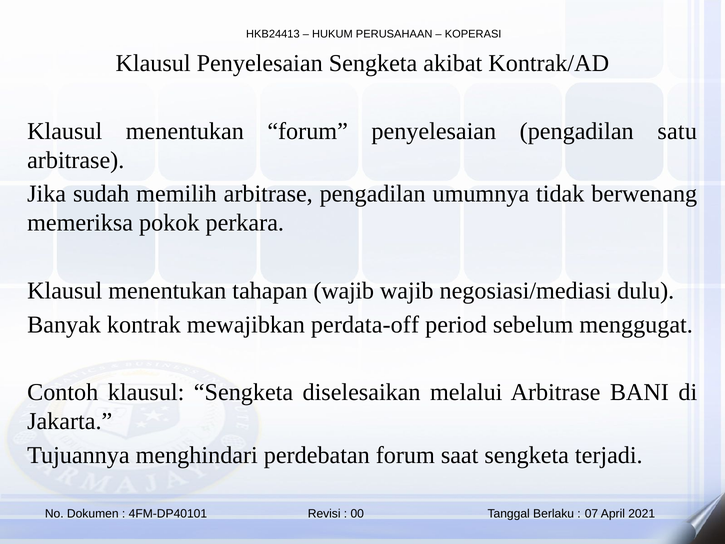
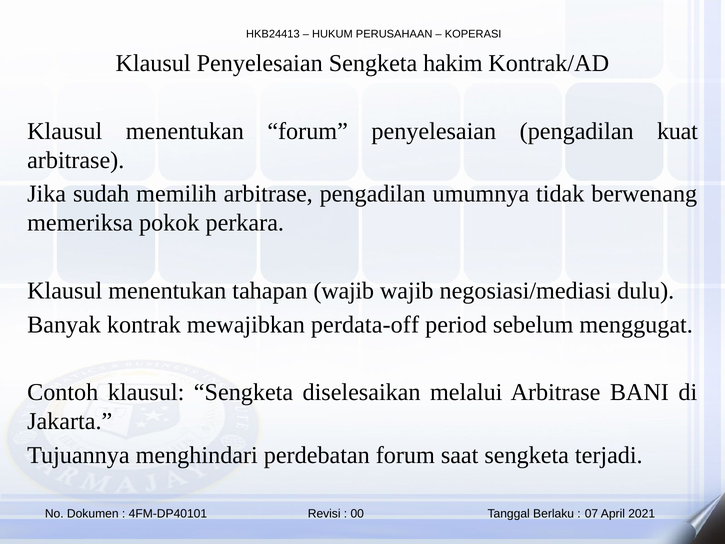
akibat: akibat -> hakim
satu: satu -> kuat
